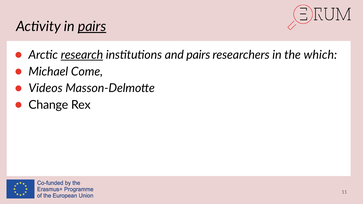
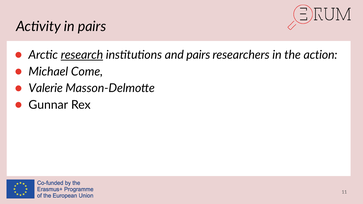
pairs at (92, 26) underline: present -> none
which: which -> action
Videos: Videos -> Valerie
Change: Change -> Gunnar
